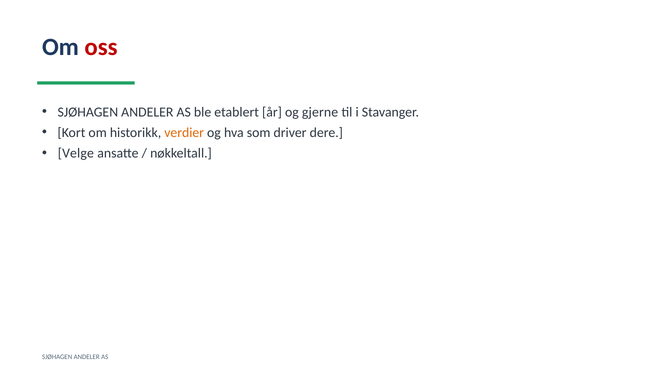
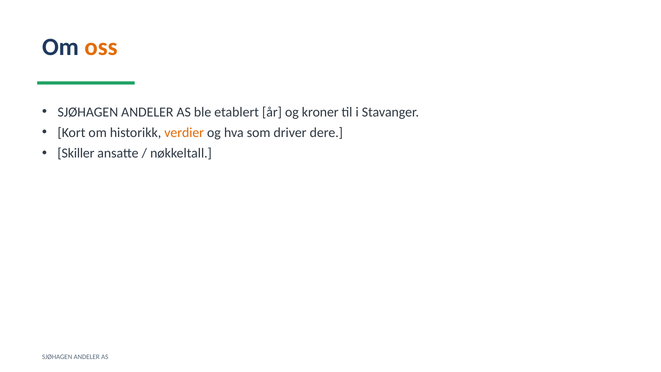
oss colour: red -> orange
gjerne: gjerne -> kroner
Velge: Velge -> Skiller
